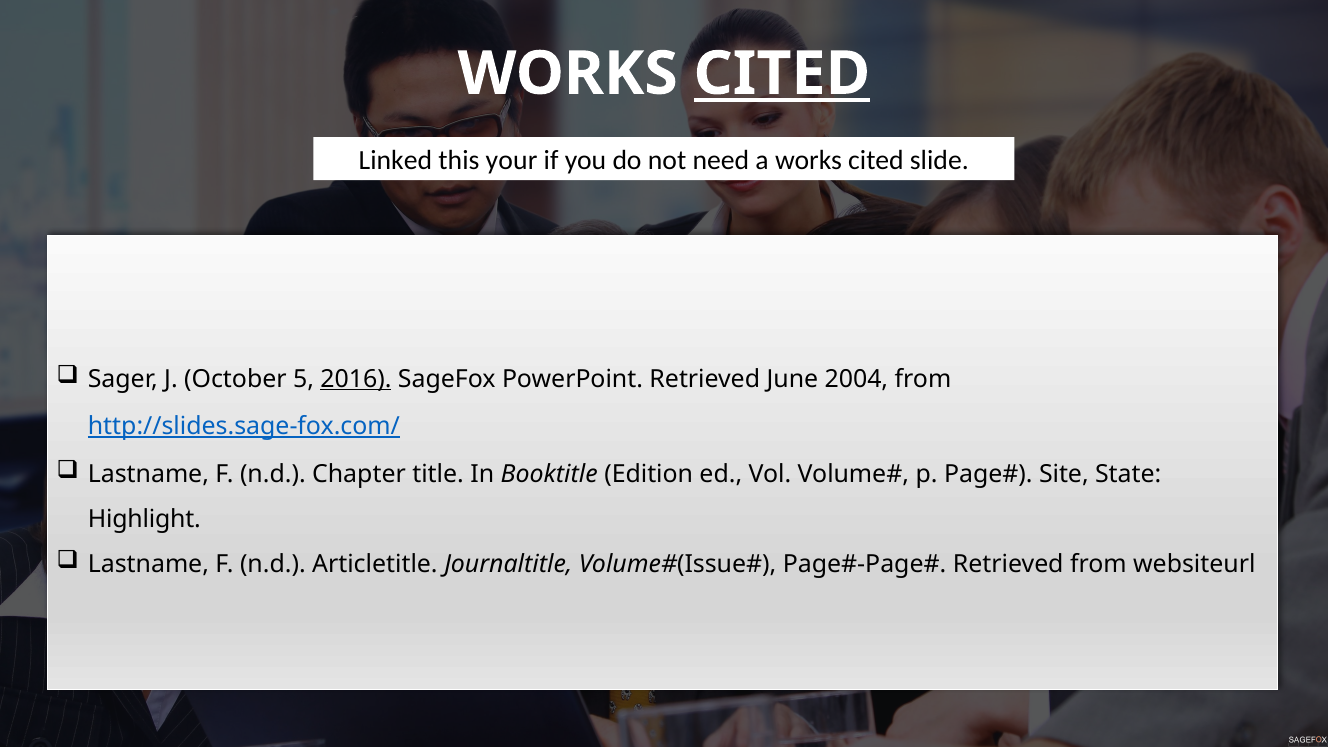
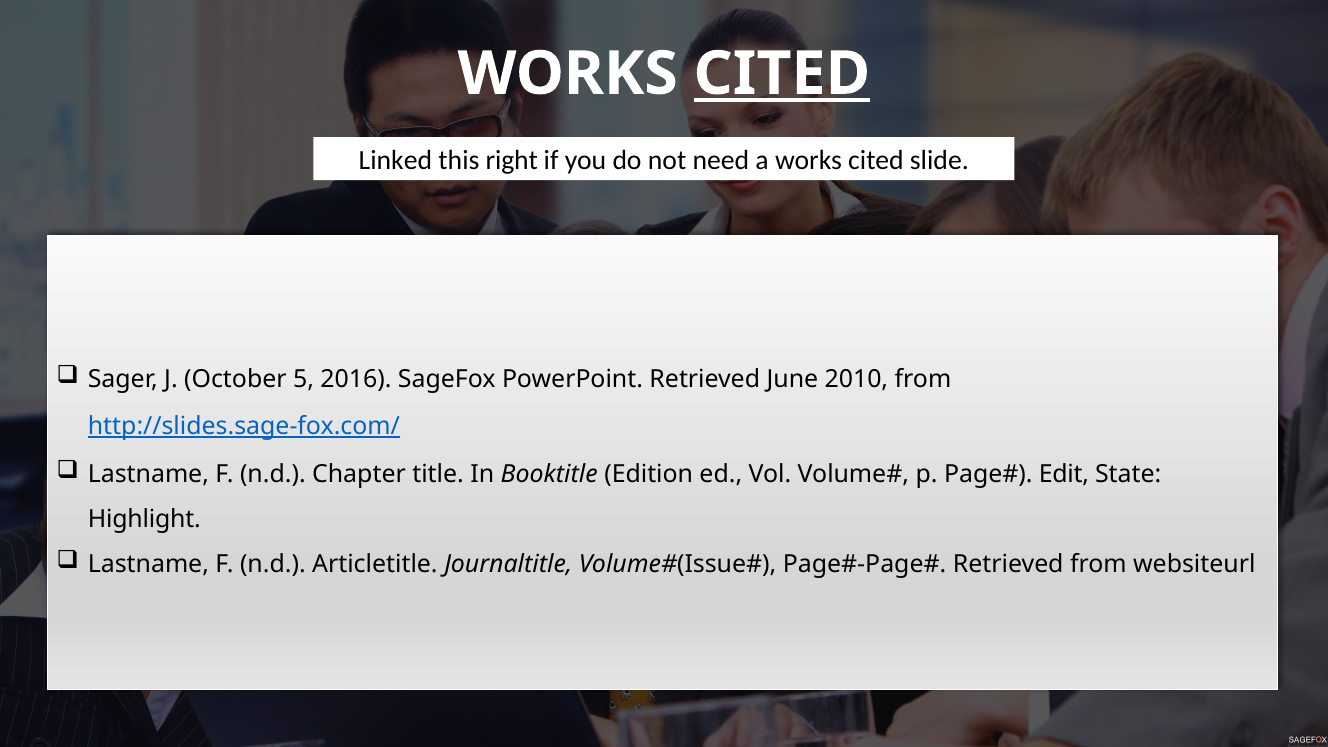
your: your -> right
2016 underline: present -> none
2004: 2004 -> 2010
Site: Site -> Edit
